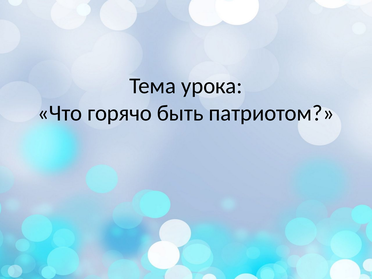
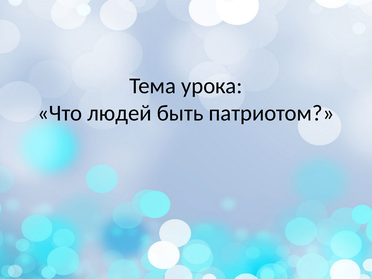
горячо: горячо -> людей
